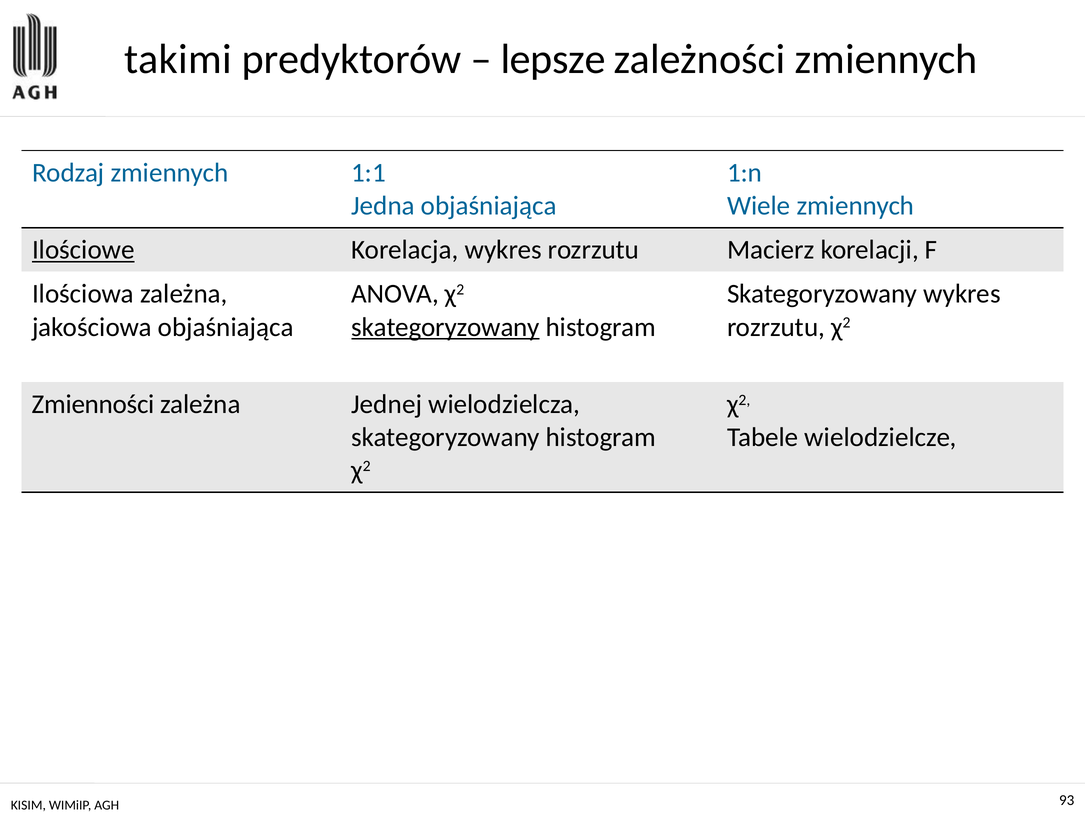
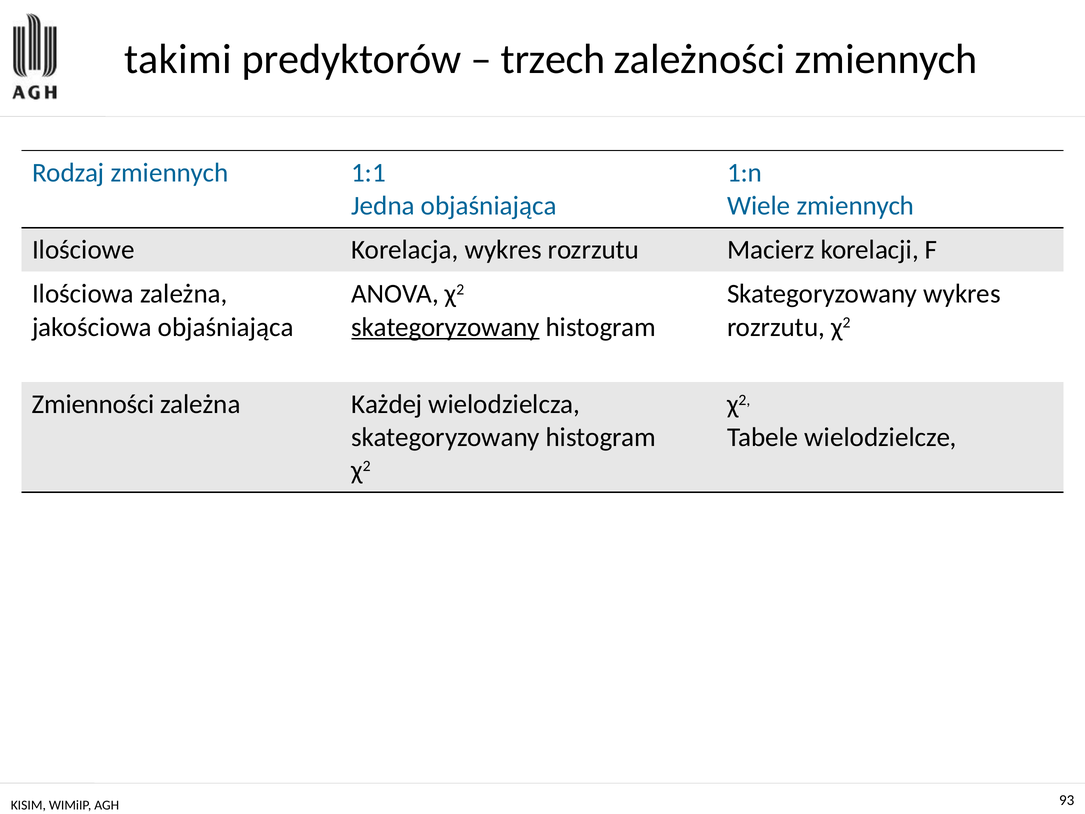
lepsze: lepsze -> trzech
Ilościowe underline: present -> none
Jednej: Jednej -> Każdej
